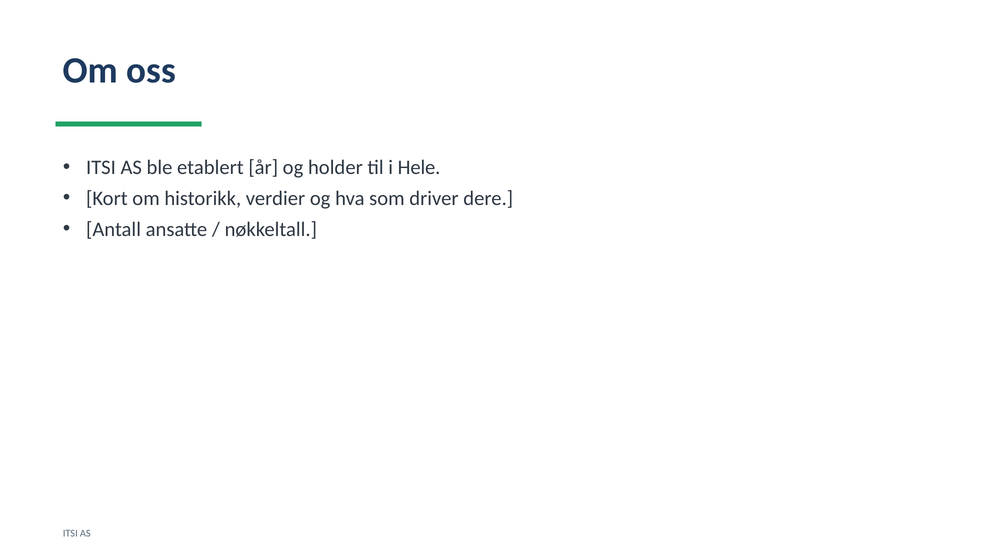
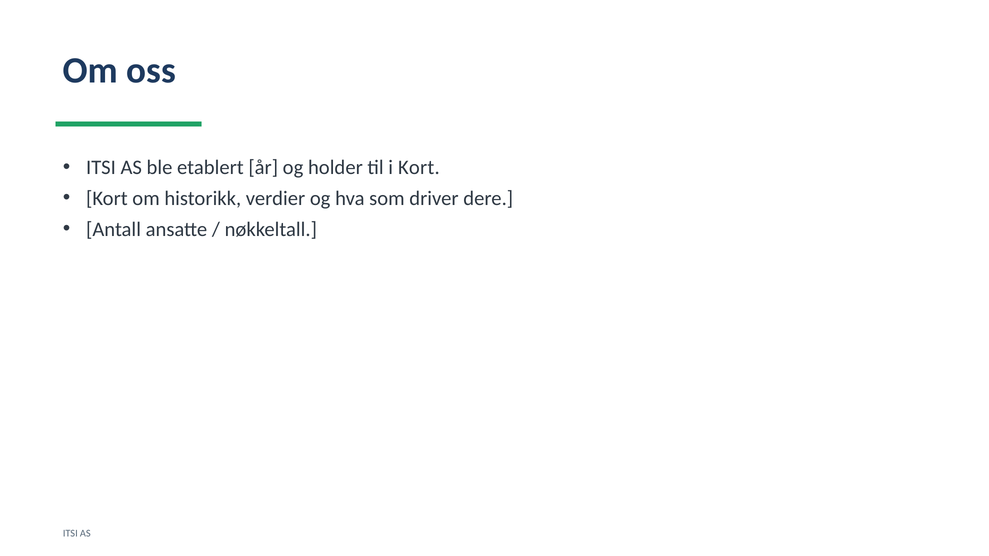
i Hele: Hele -> Kort
